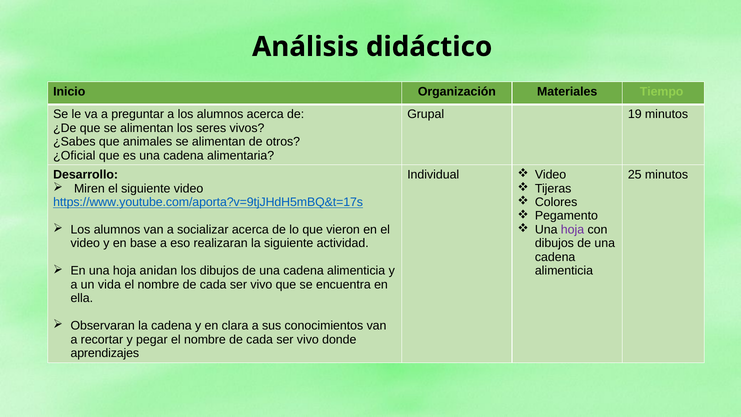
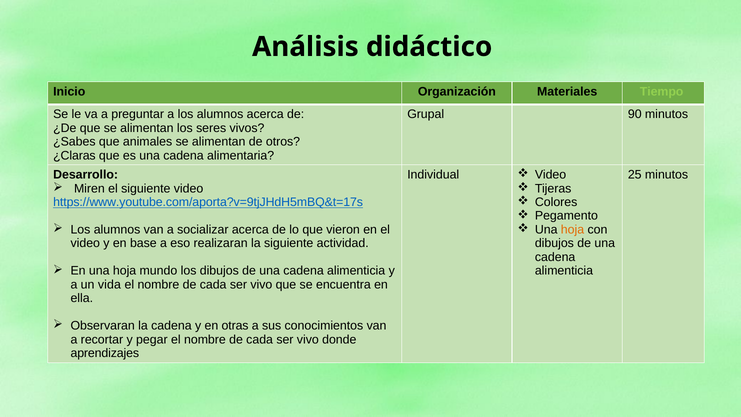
19: 19 -> 90
¿Oficial: ¿Oficial -> ¿Claras
hoja at (573, 230) colour: purple -> orange
anidan: anidan -> mundo
clara: clara -> otras
